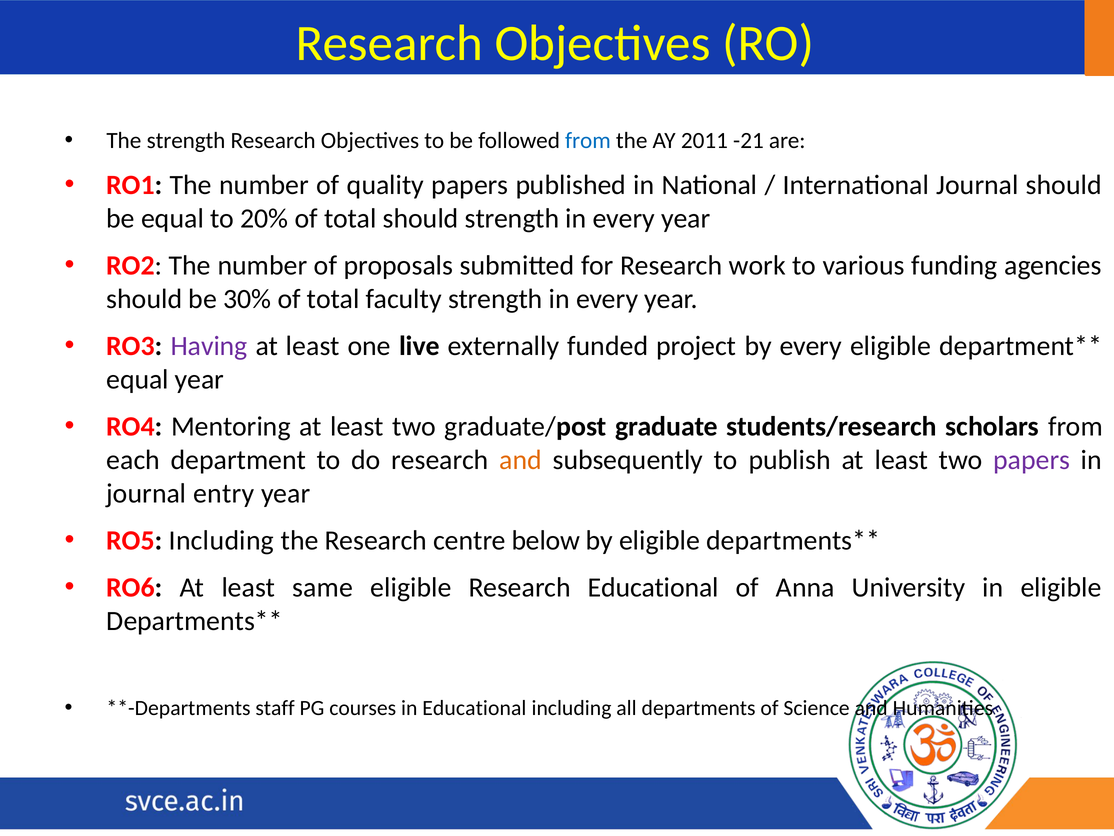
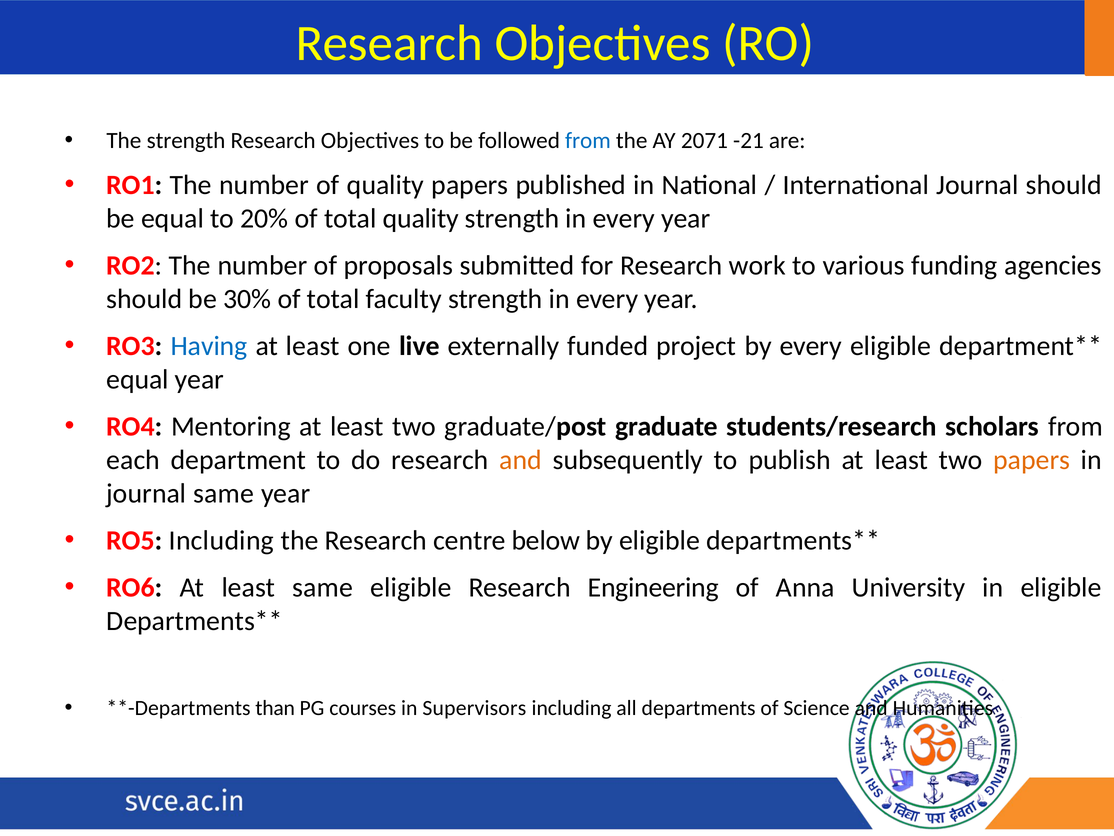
2011: 2011 -> 2071
total should: should -> quality
Having colour: purple -> blue
papers at (1032, 460) colour: purple -> orange
journal entry: entry -> same
Research Educational: Educational -> Engineering
staff: staff -> than
in Educational: Educational -> Supervisors
